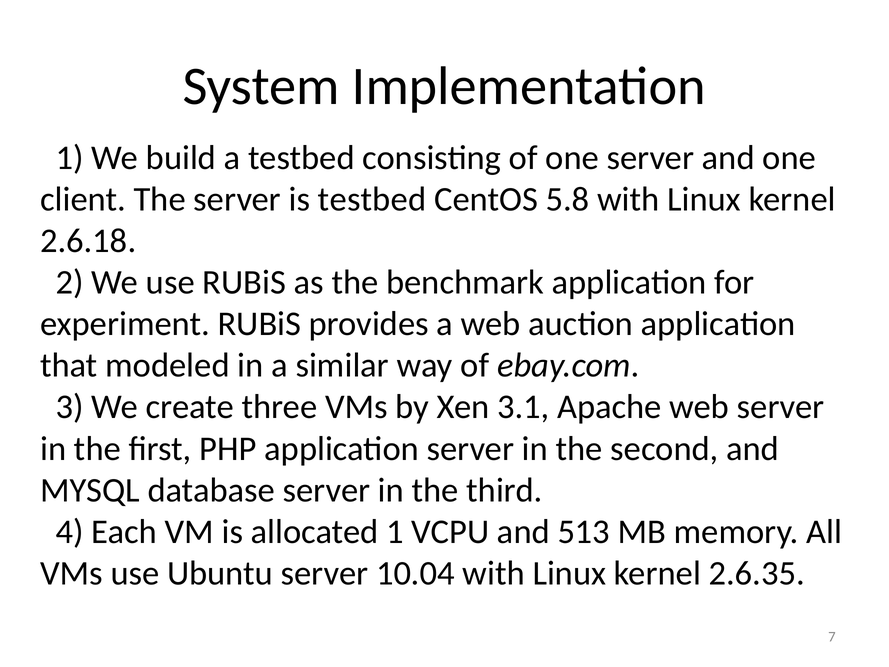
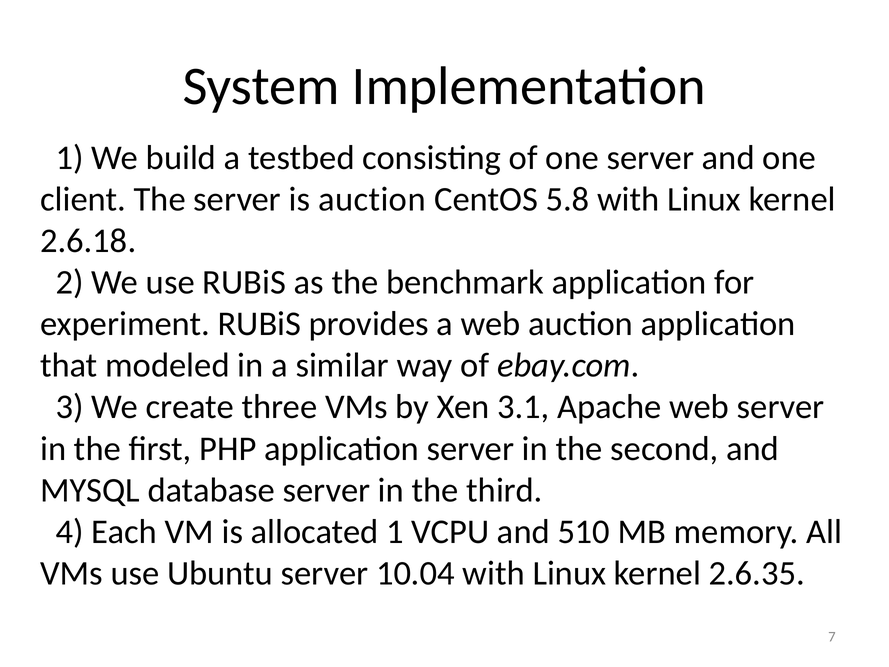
is testbed: testbed -> auction
513: 513 -> 510
